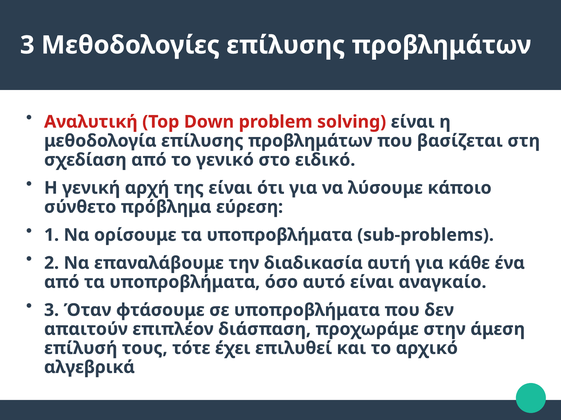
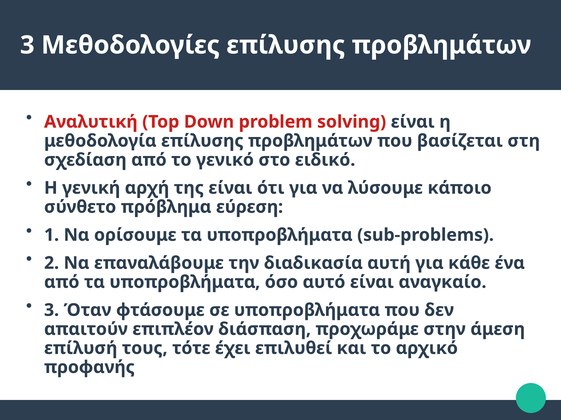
αλγεβρικά: αλγεβρικά -> προφανής
